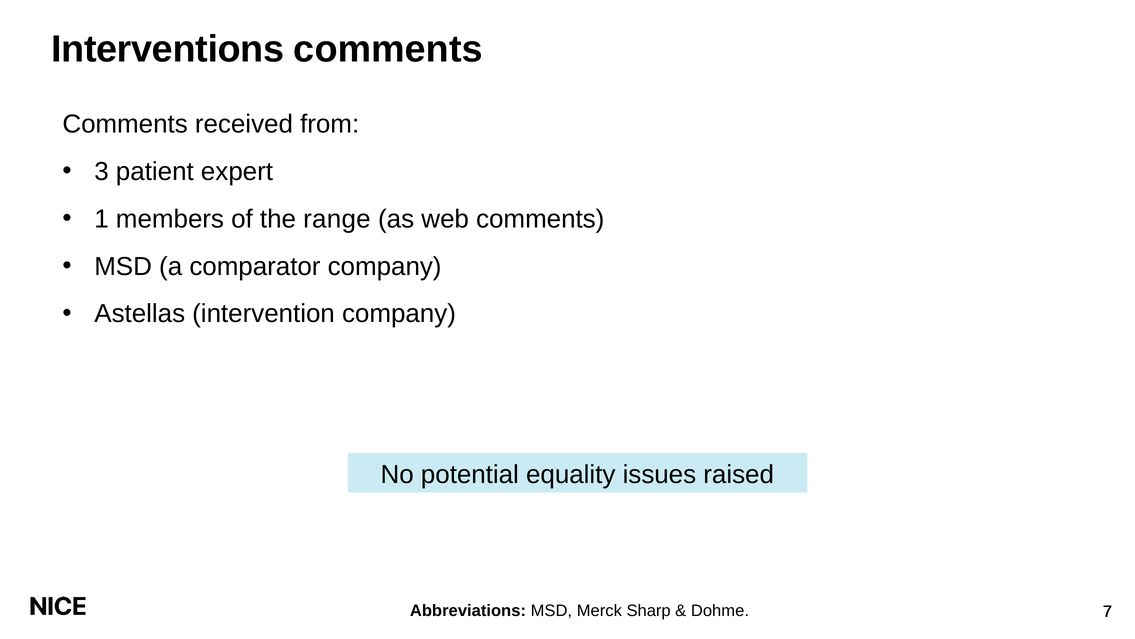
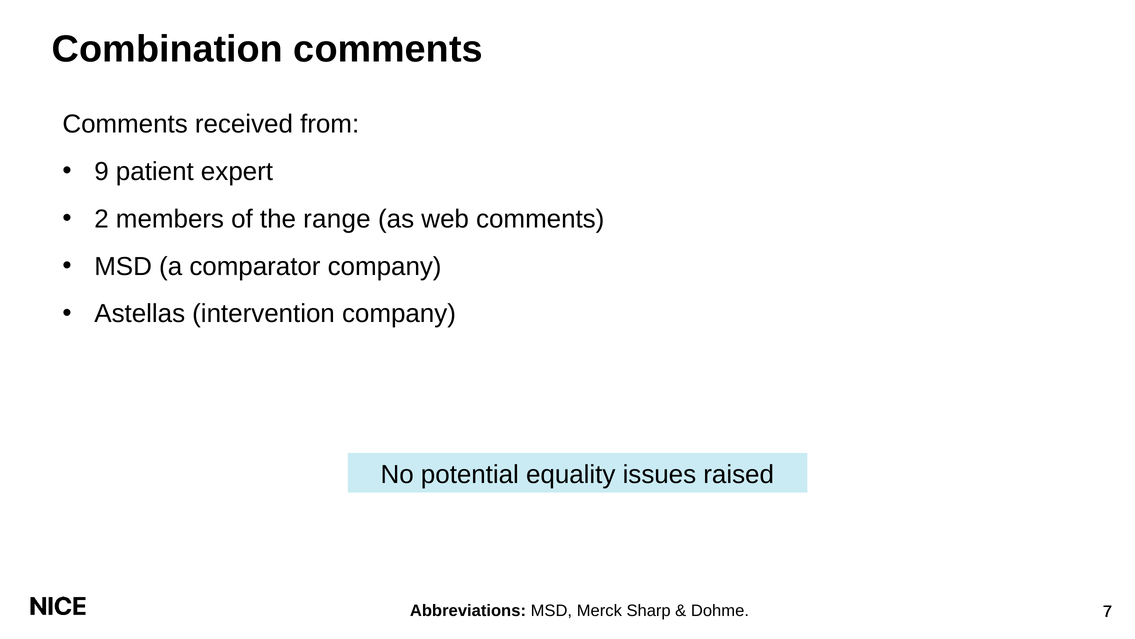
Interventions: Interventions -> Combination
3: 3 -> 9
1: 1 -> 2
